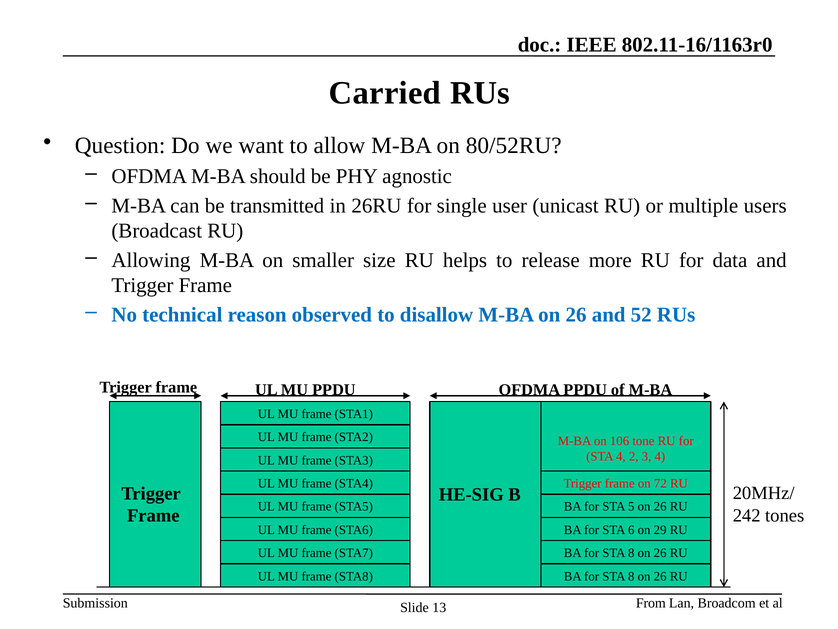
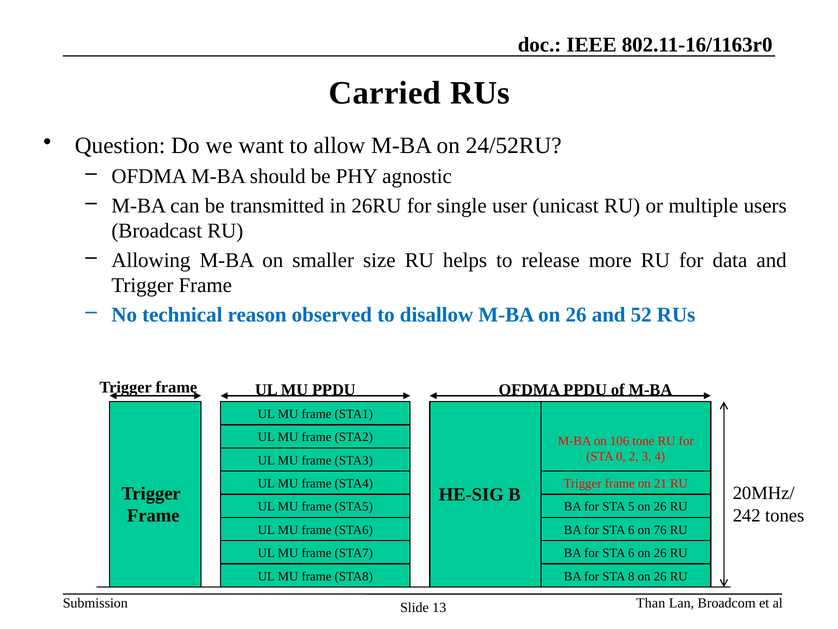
80/52RU: 80/52RU -> 24/52RU
STA 4: 4 -> 0
72: 72 -> 21
29: 29 -> 76
8 at (631, 553): 8 -> 6
From: From -> Than
